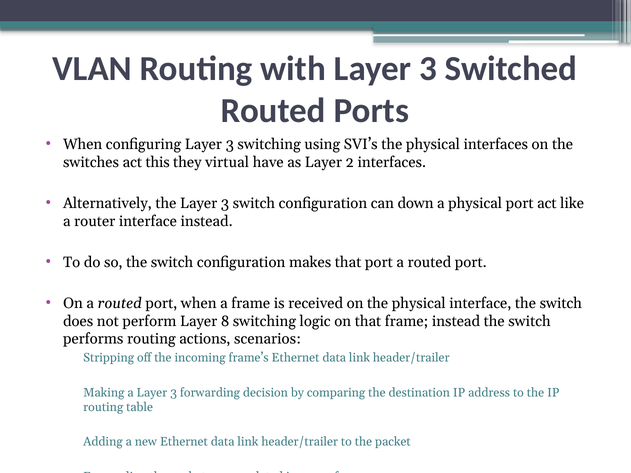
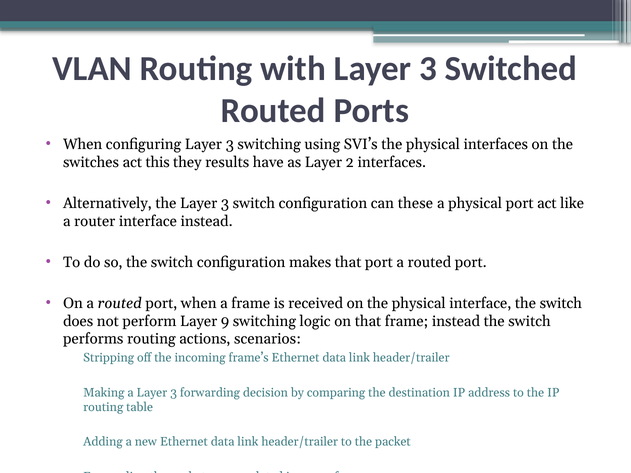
virtual: virtual -> results
down: down -> these
8: 8 -> 9
